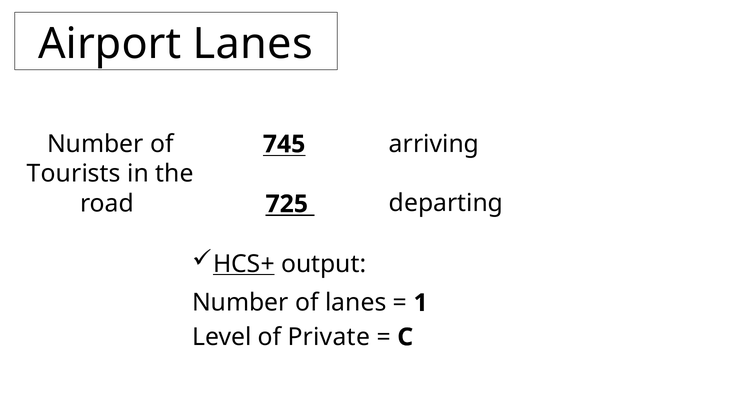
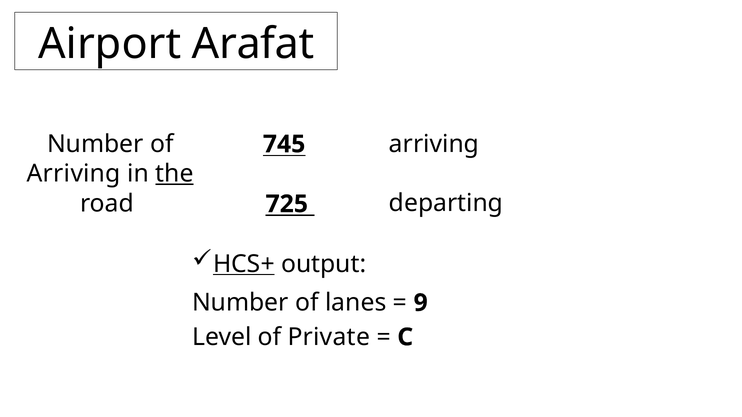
Airport Lanes: Lanes -> Arafat
Tourists at (74, 174): Tourists -> Arriving
the underline: none -> present
1: 1 -> 9
